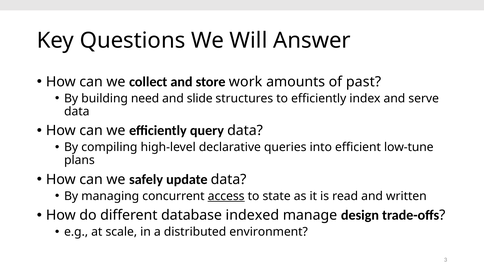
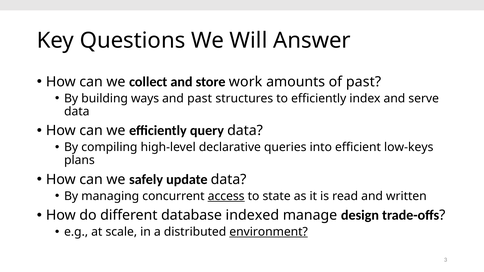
need: need -> ways
and slide: slide -> past
low-tune: low-tune -> low-keys
environment underline: none -> present
